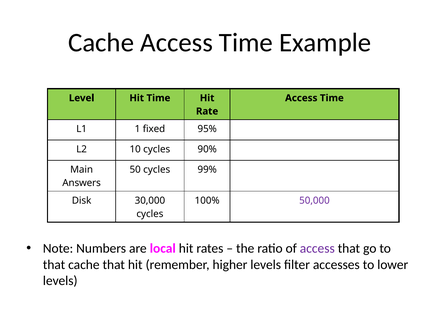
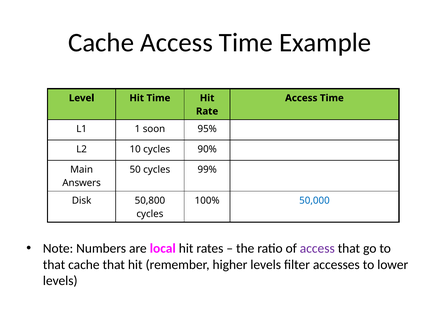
fixed: fixed -> soon
30,000: 30,000 -> 50,800
50,000 colour: purple -> blue
